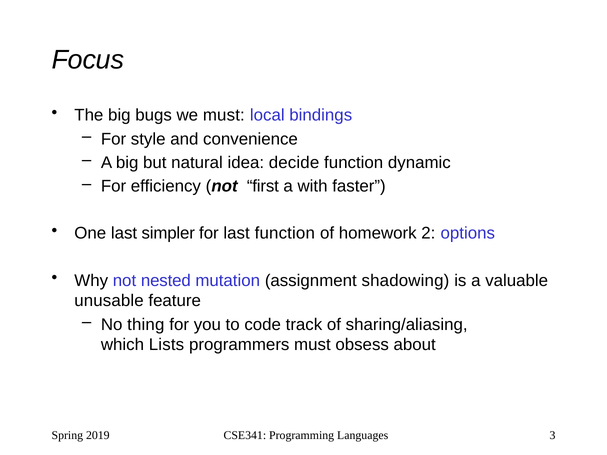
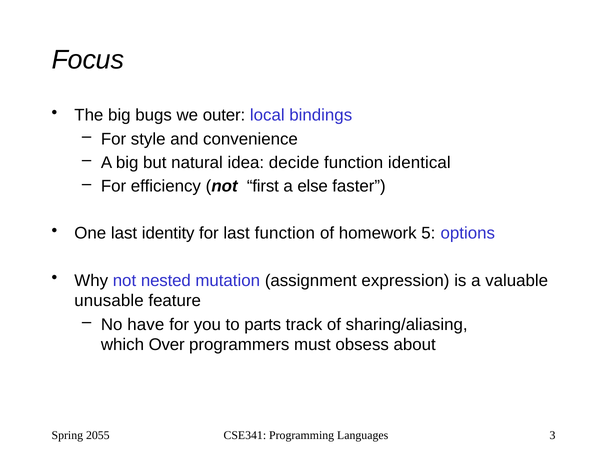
we must: must -> outer
dynamic: dynamic -> identical
with: with -> else
simpler: simpler -> identity
2: 2 -> 5
shadowing: shadowing -> expression
thing: thing -> have
code: code -> parts
Lists: Lists -> Over
2019: 2019 -> 2055
